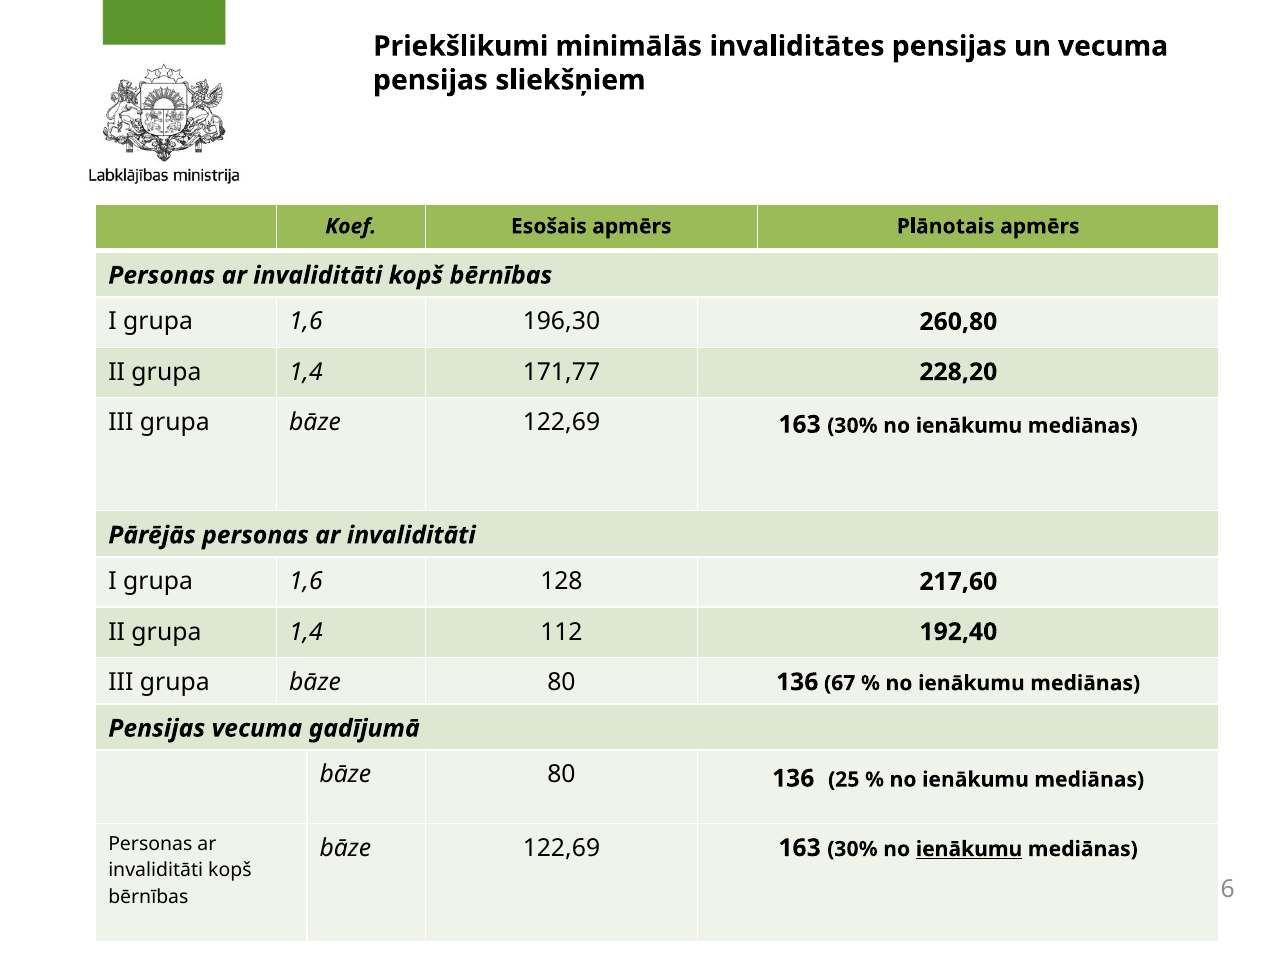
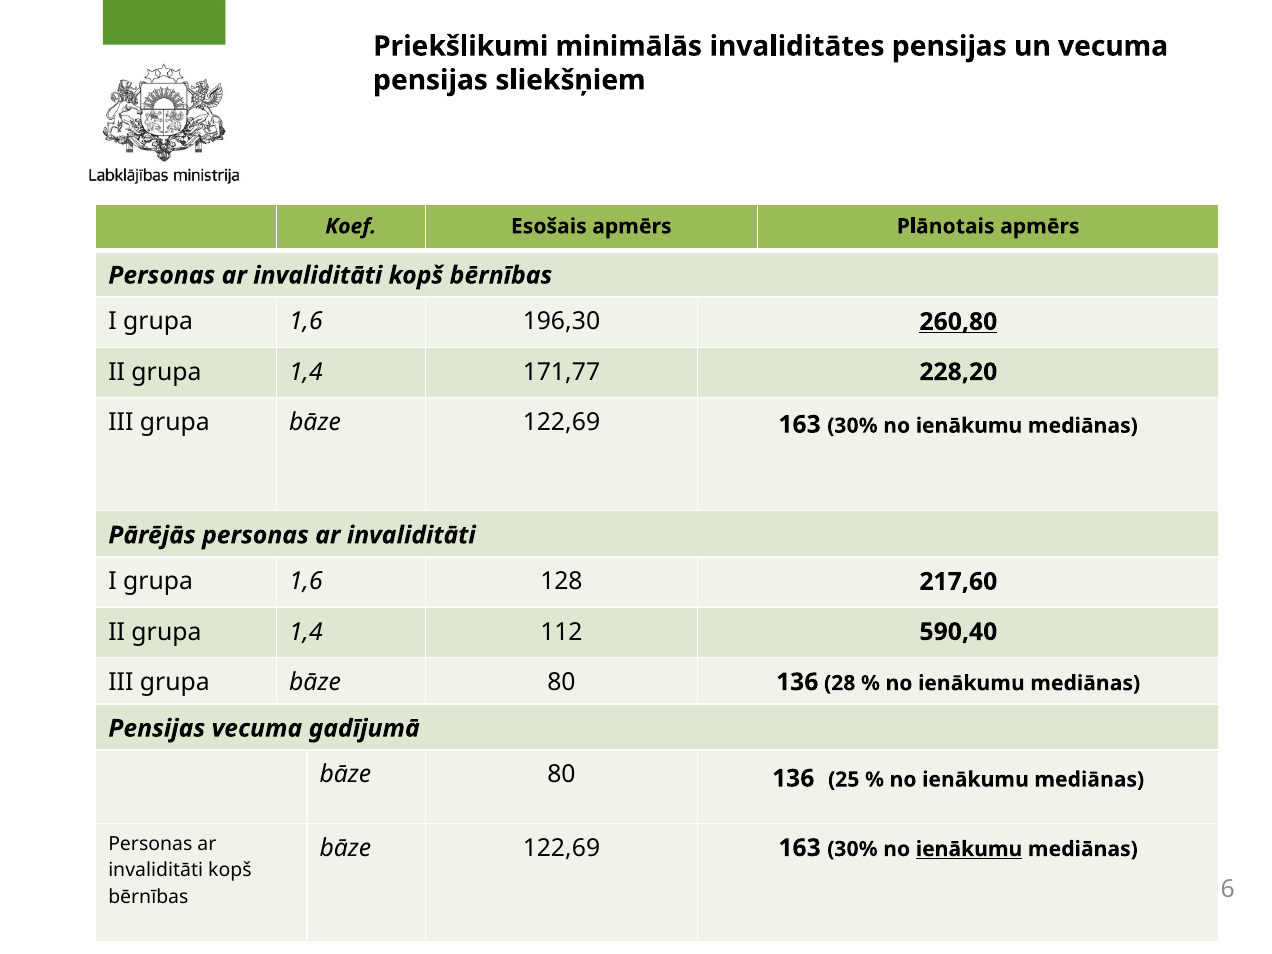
260,80 underline: none -> present
192,40: 192,40 -> 590,40
67: 67 -> 28
